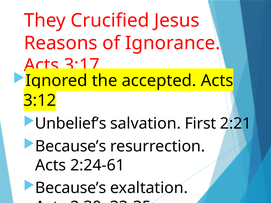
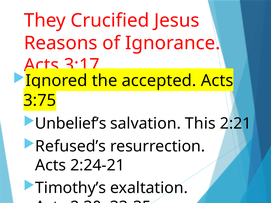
3:12: 3:12 -> 3:75
First: First -> This
Because’s at (71, 146): Because’s -> Refused’s
2:24-61: 2:24-61 -> 2:24-21
Because’s at (71, 188): Because’s -> Timothy’s
